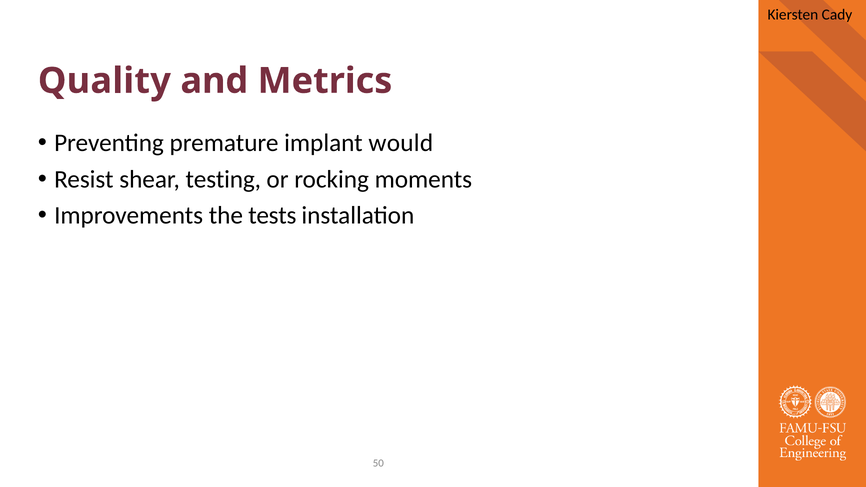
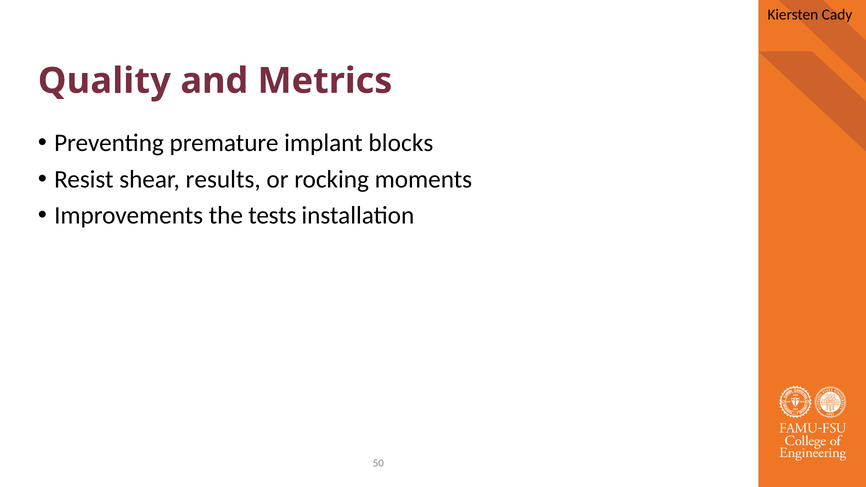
would: would -> blocks
testing: testing -> results
